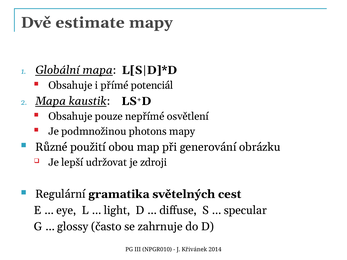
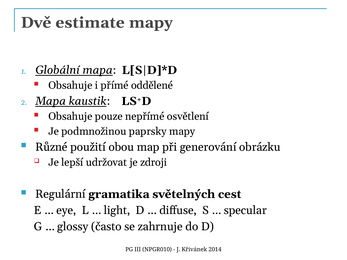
potenciál: potenciál -> oddělené
photons: photons -> paprsky
